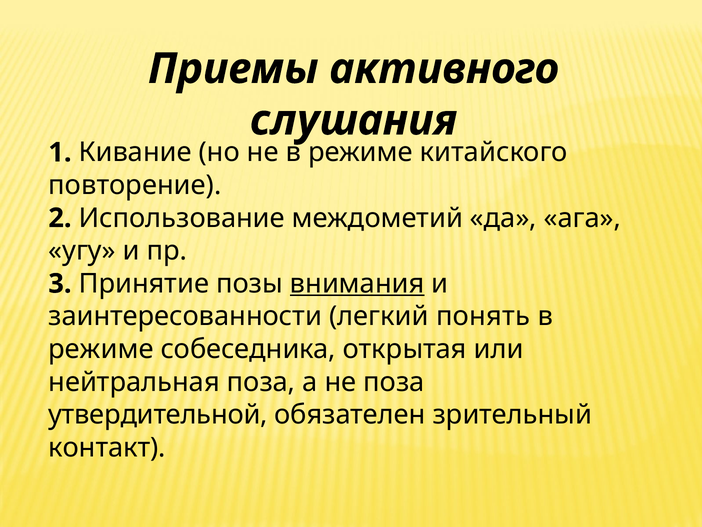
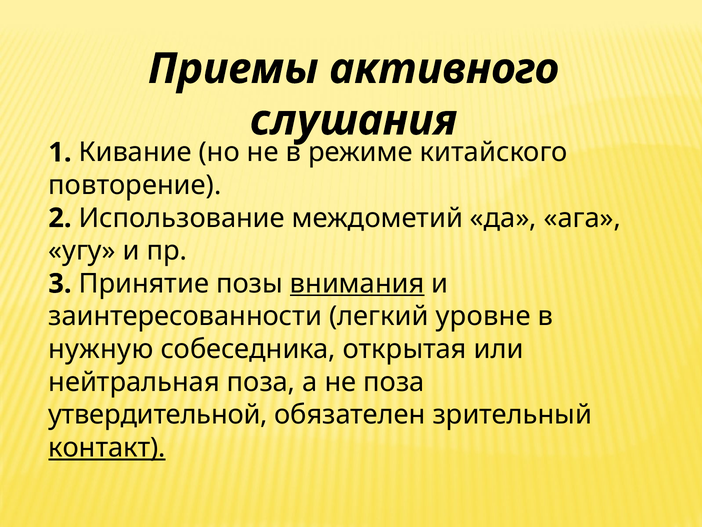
понять: понять -> уровне
режиме at (101, 349): режиме -> нужную
контакт underline: none -> present
